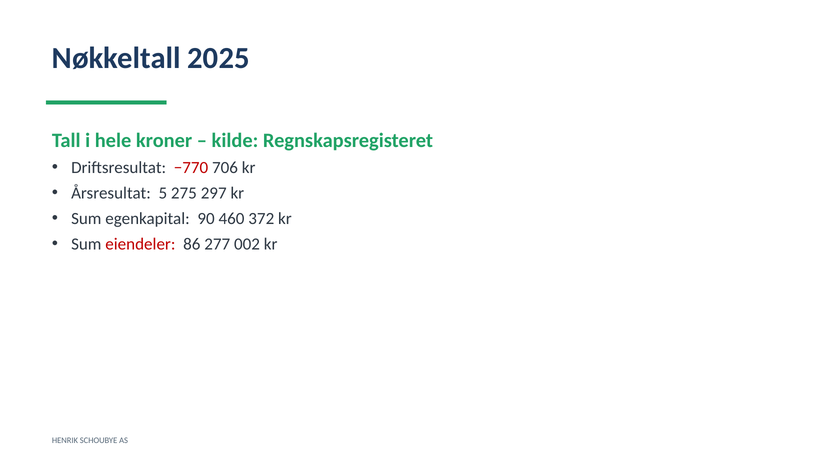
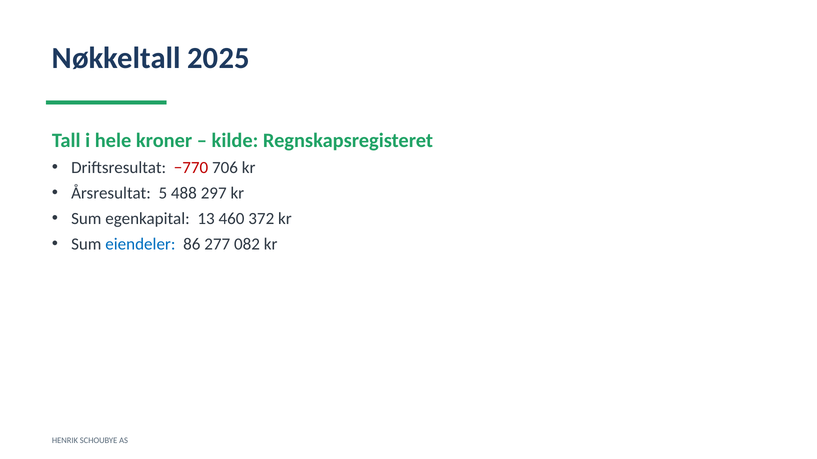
275: 275 -> 488
90: 90 -> 13
eiendeler colour: red -> blue
002: 002 -> 082
